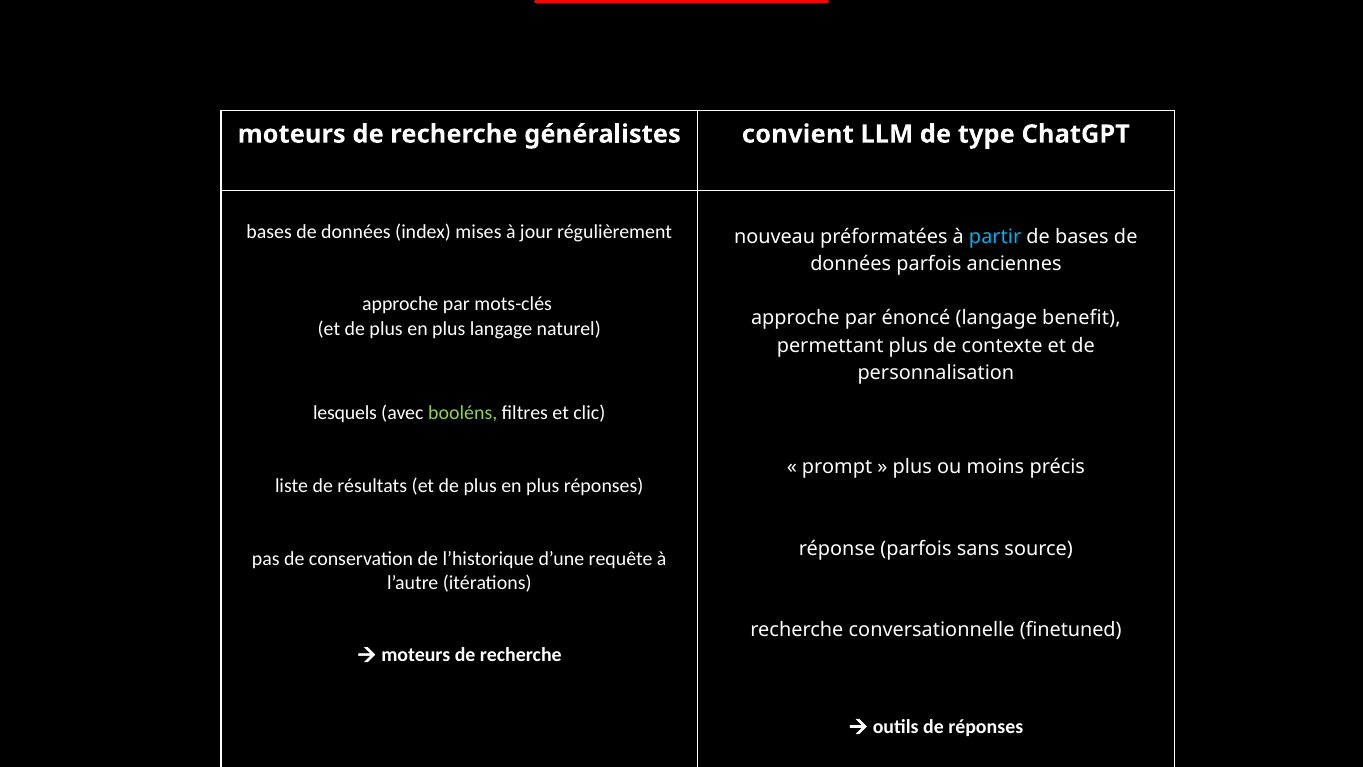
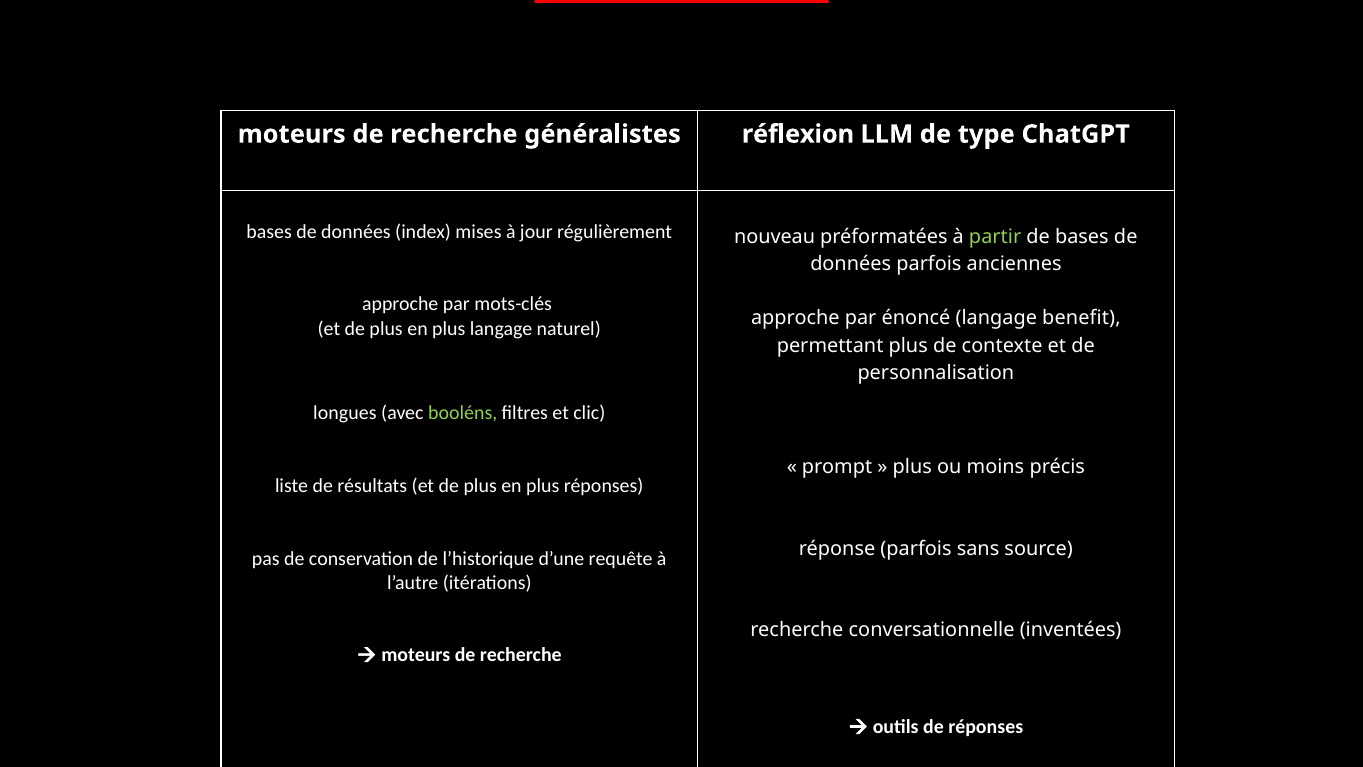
convient: convient -> réflexion
partir colour: light blue -> light green
lesquels: lesquels -> longues
finetuned: finetuned -> inventées
